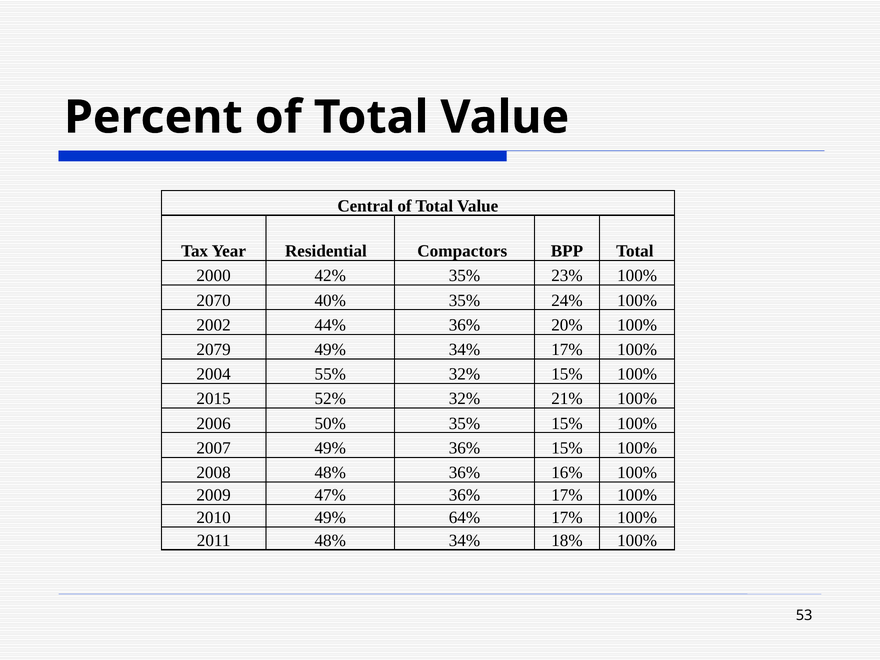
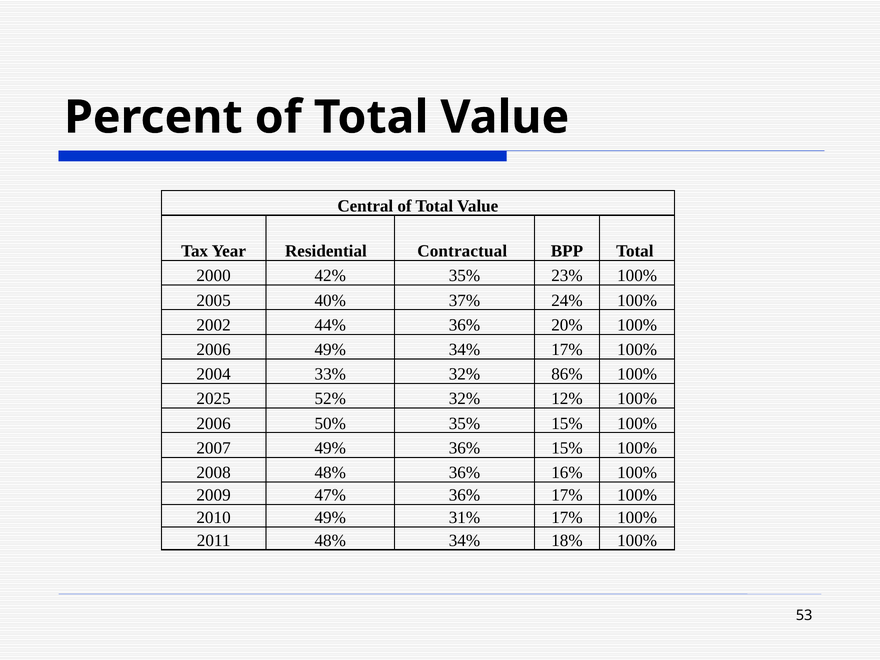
Compactors: Compactors -> Contractual
2070: 2070 -> 2005
40% 35%: 35% -> 37%
2079 at (214, 350): 2079 -> 2006
55%: 55% -> 33%
32% 15%: 15% -> 86%
2015: 2015 -> 2025
21%: 21% -> 12%
64%: 64% -> 31%
